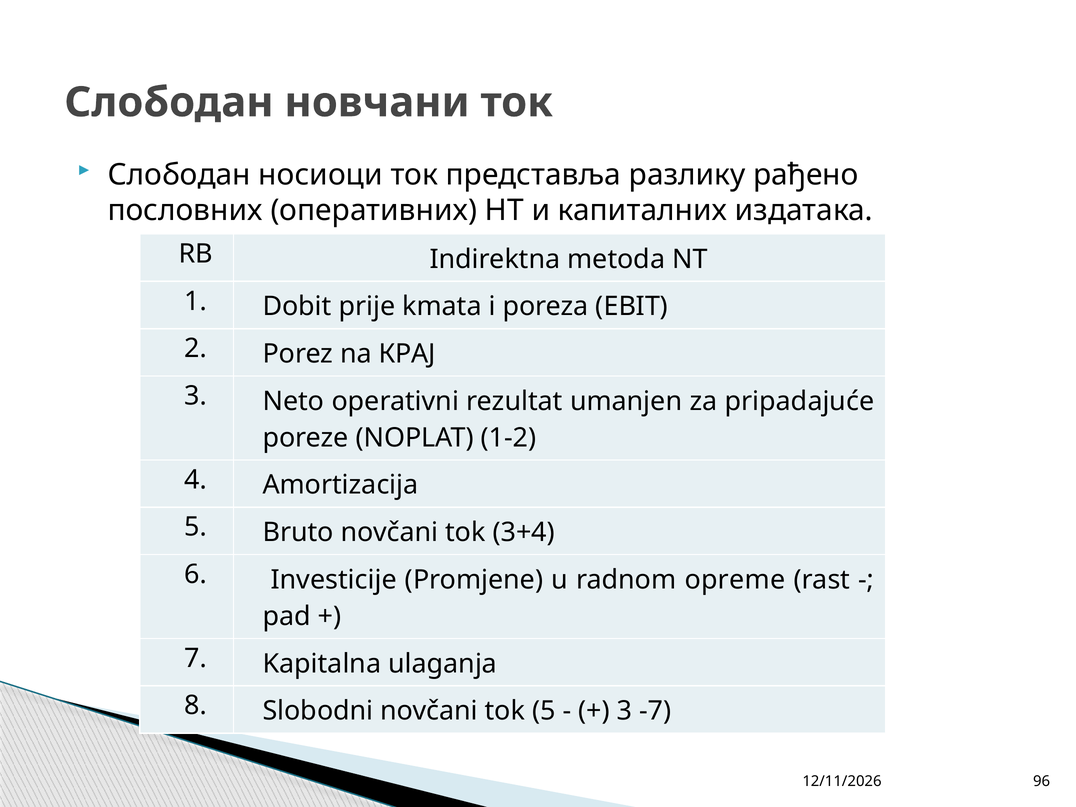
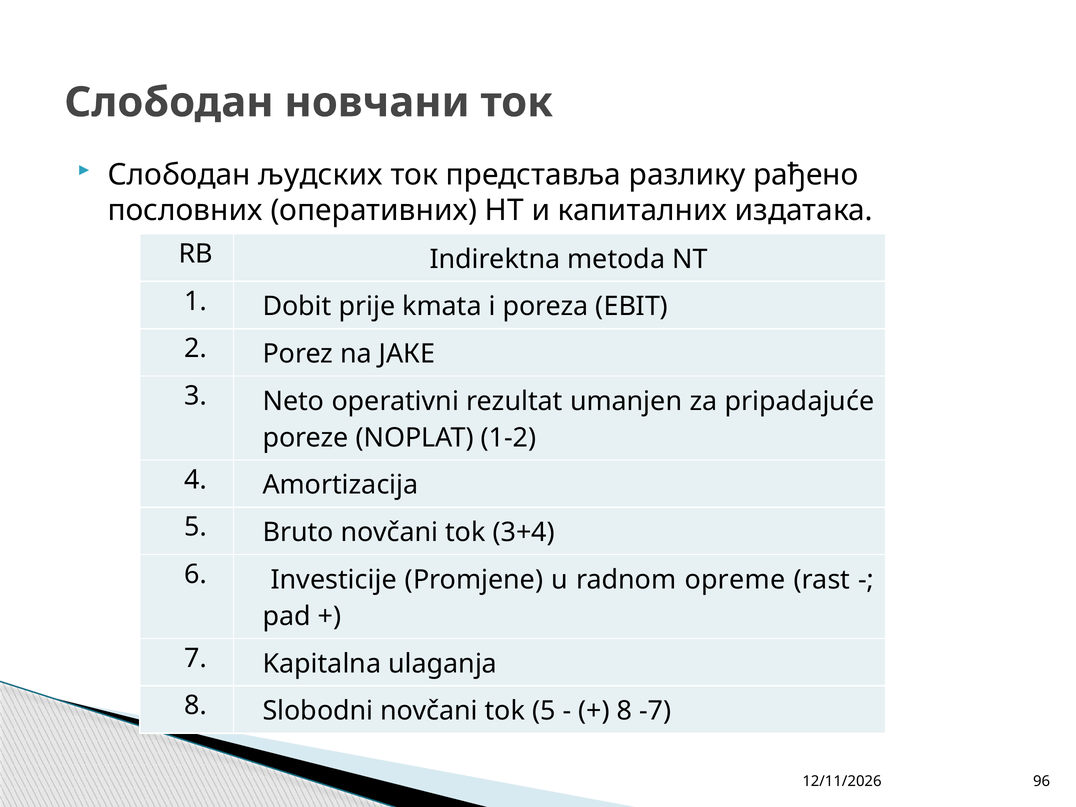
носиоци: носиоци -> људских
КРАЈ: КРАЈ -> ЈАКЕ
3 at (624, 711): 3 -> 8
